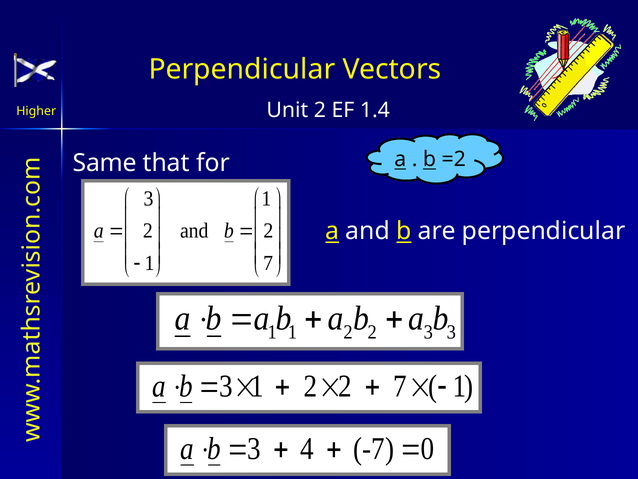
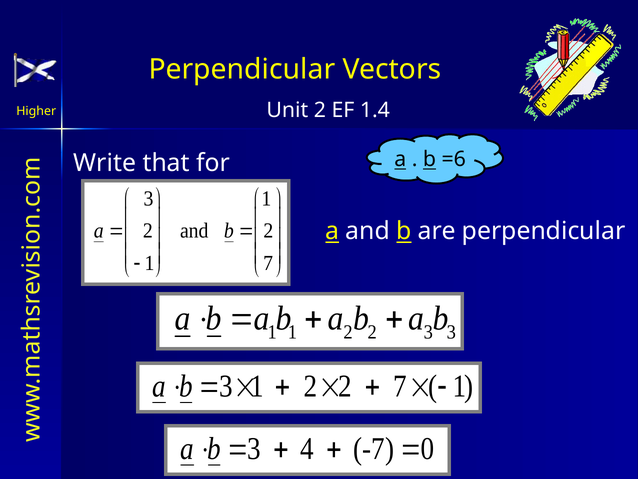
=2: =2 -> =6
Same: Same -> Write
